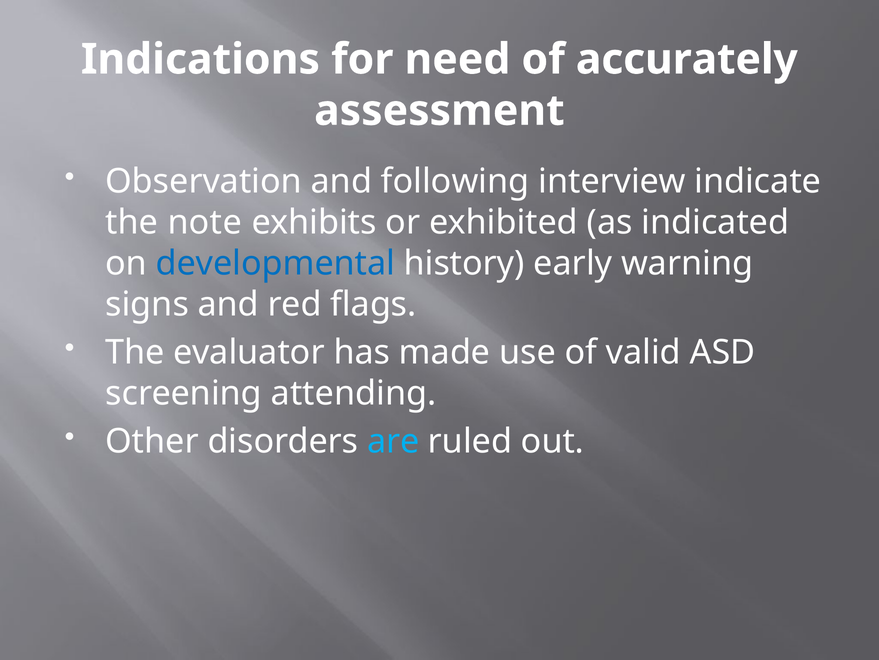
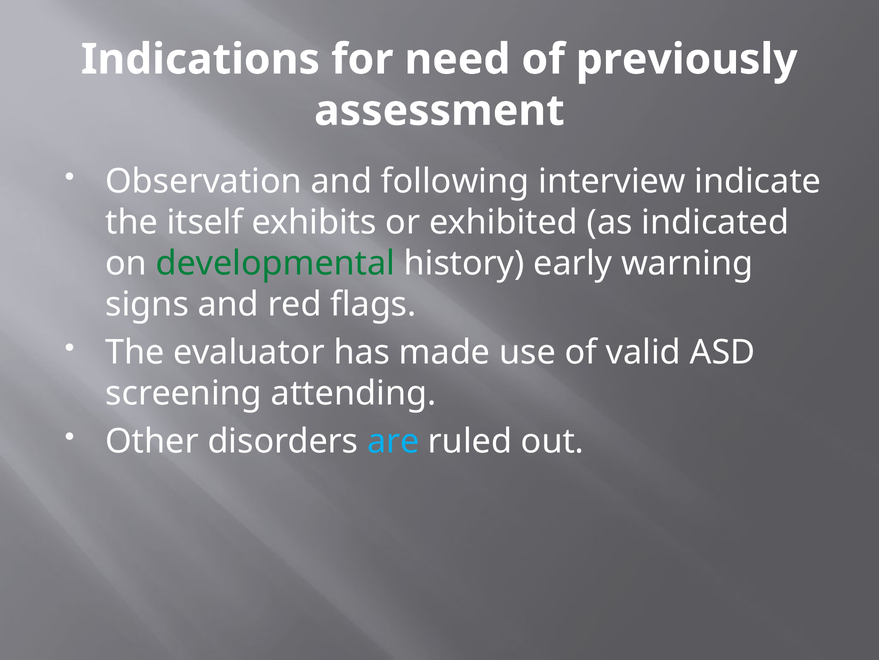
accurately: accurately -> previously
note: note -> itself
developmental colour: blue -> green
